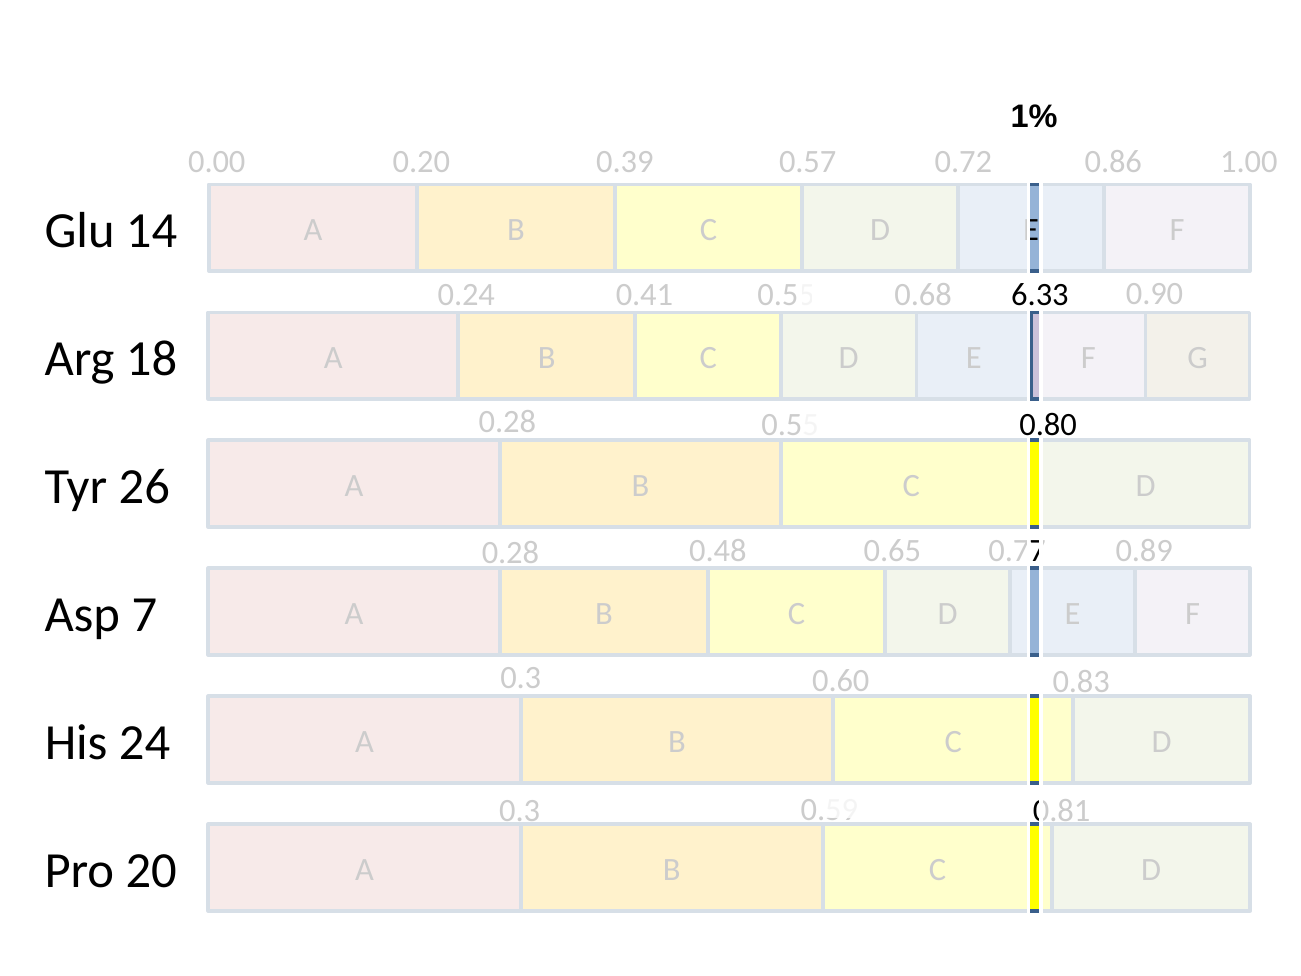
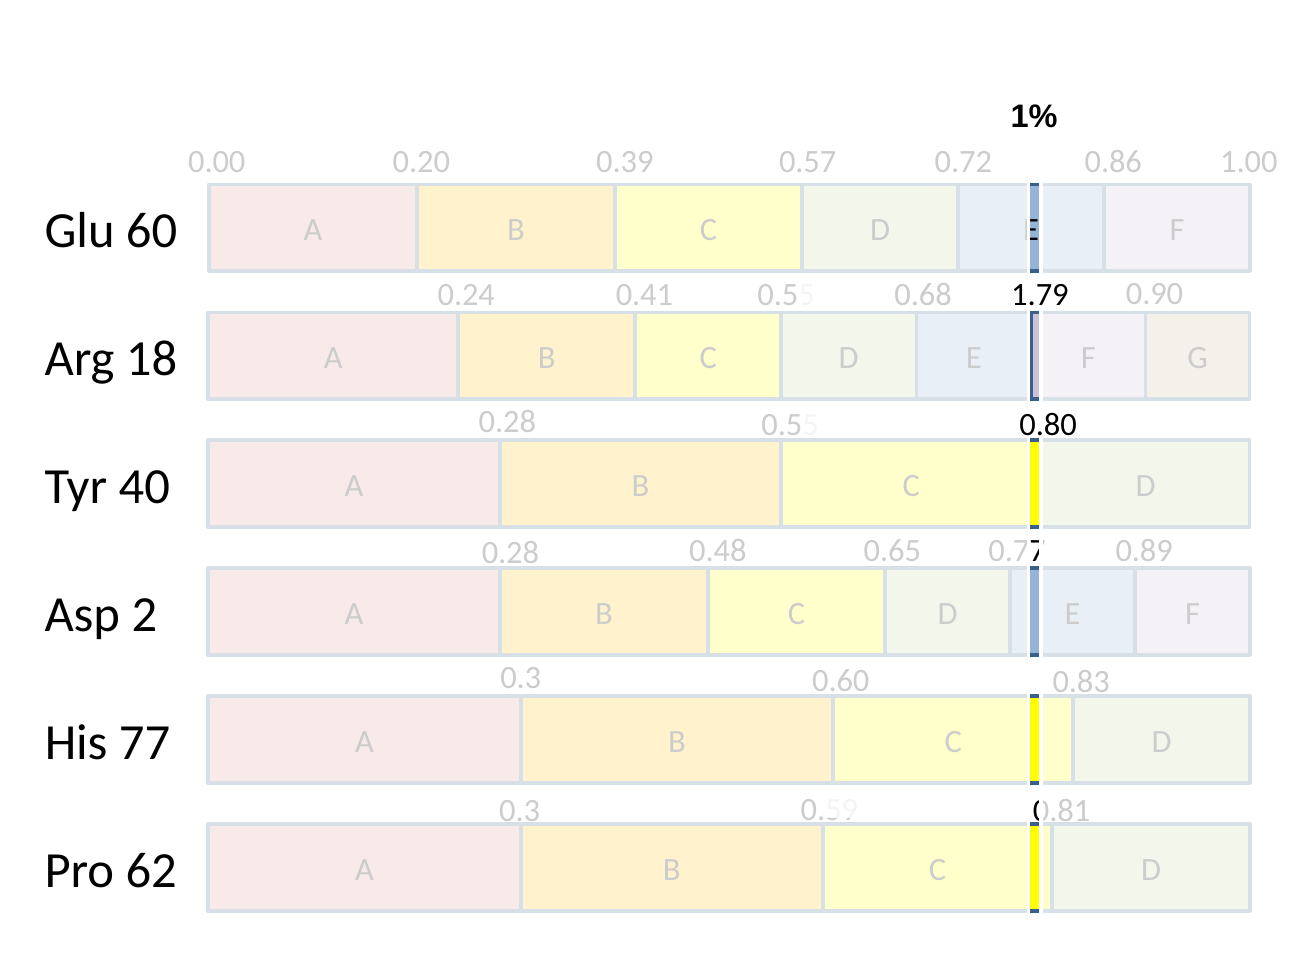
14: 14 -> 60
6.33: 6.33 -> 1.79
26: 26 -> 40
7: 7 -> 2
24: 24 -> 77
20: 20 -> 62
